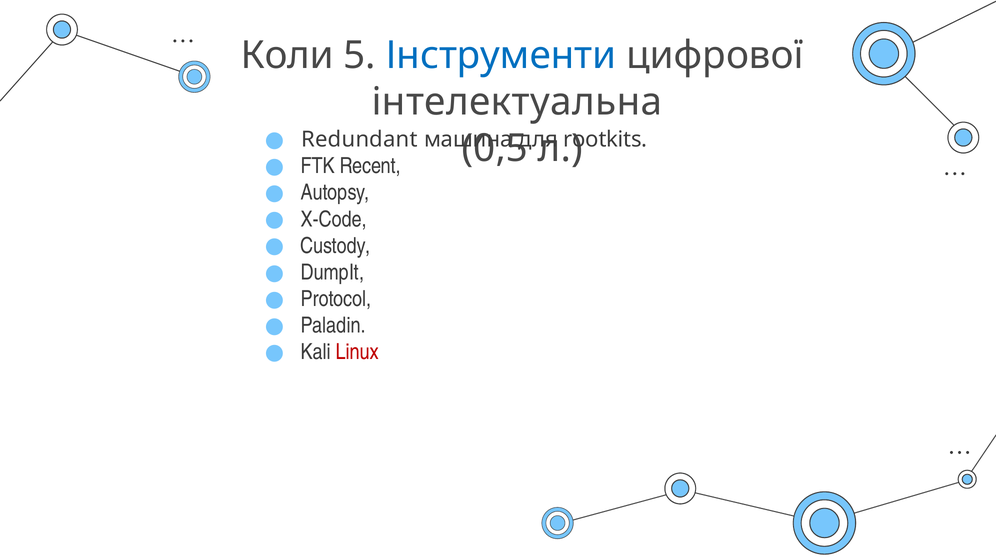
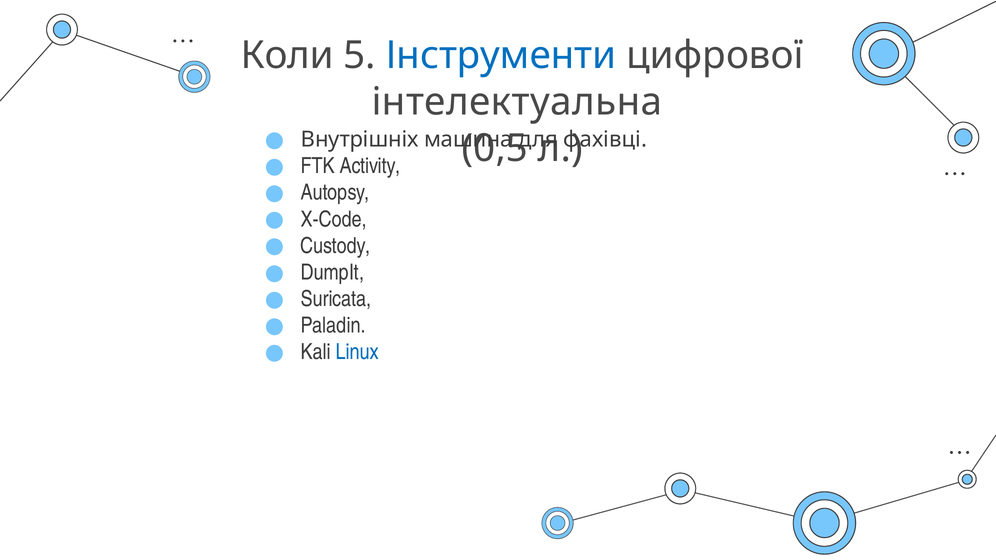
Redundant: Redundant -> Внутрішніх
rootkits: rootkits -> фахівці
Recent: Recent -> Activity
Protocol: Protocol -> Suricata
Linux colour: red -> blue
